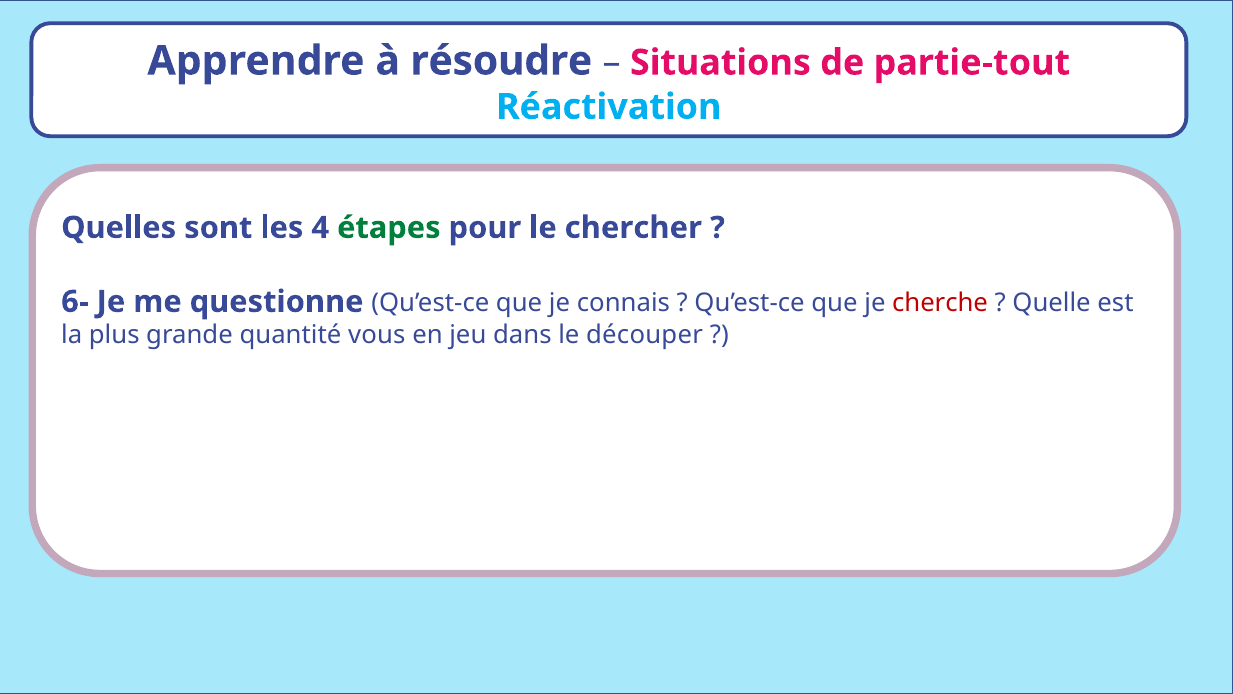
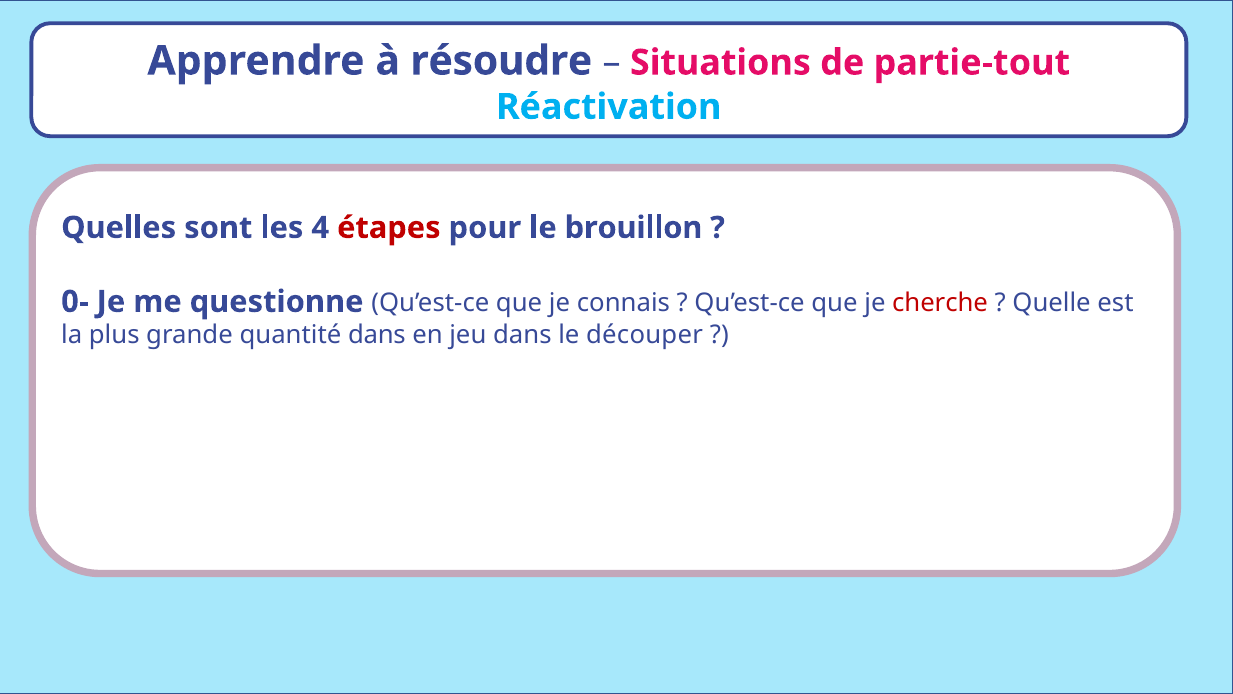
étapes colour: green -> red
chercher: chercher -> brouillon
6-: 6- -> 0-
quantité vous: vous -> dans
